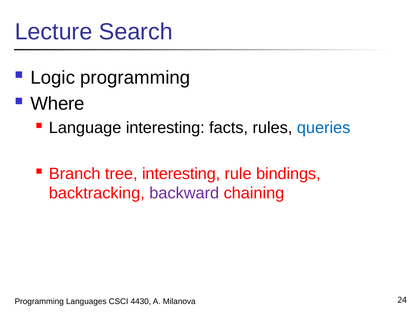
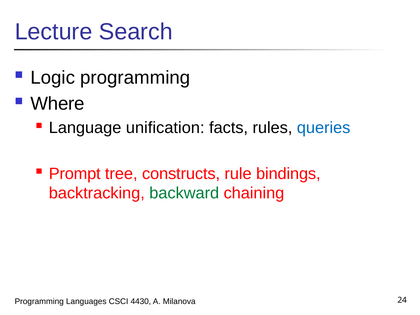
Language interesting: interesting -> unification
Branch: Branch -> Prompt
tree interesting: interesting -> constructs
backward colour: purple -> green
